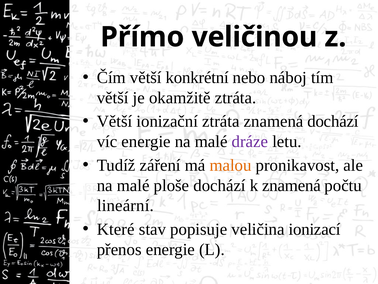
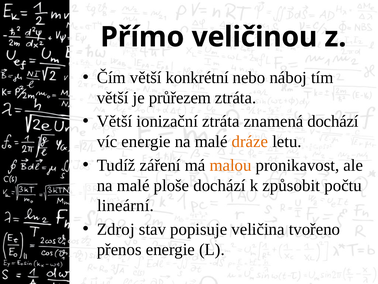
okamžitě: okamžitě -> průřezem
dráze colour: purple -> orange
k znamená: znamená -> způsobit
Které: Které -> Zdroj
ionizací: ionizací -> tvořeno
